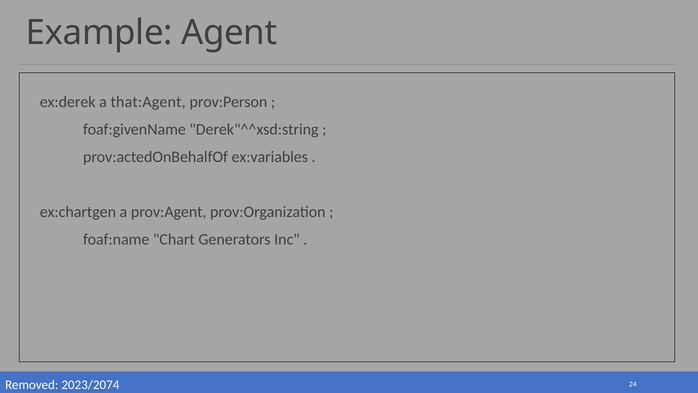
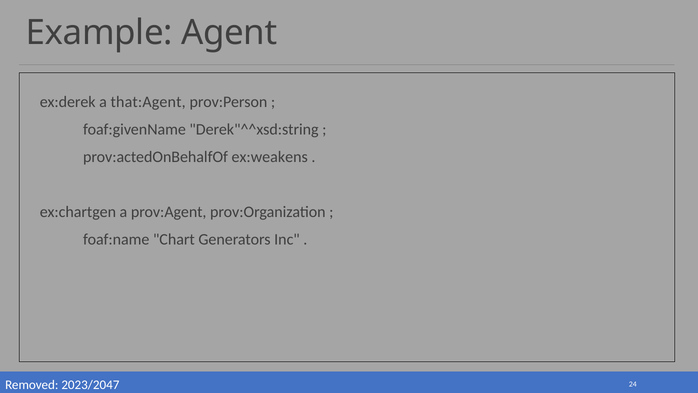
ex:variables: ex:variables -> ex:weakens
2023/2074: 2023/2074 -> 2023/2047
